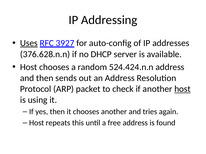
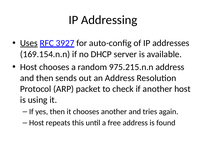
376.628.n.n: 376.628.n.n -> 169.154.n.n
524.424.n.n: 524.424.n.n -> 975.215.n.n
host at (182, 89) underline: present -> none
